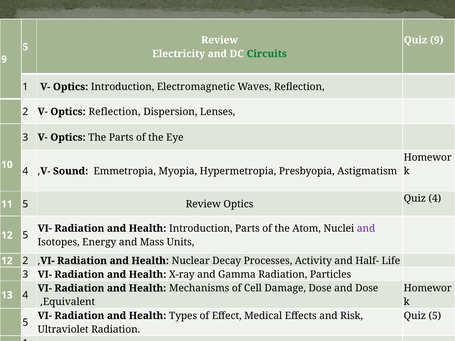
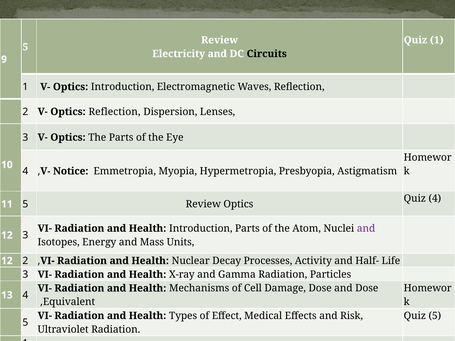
Quiz 9: 9 -> 1
Circuits colour: green -> black
Sound: Sound -> Notice
12 5: 5 -> 3
